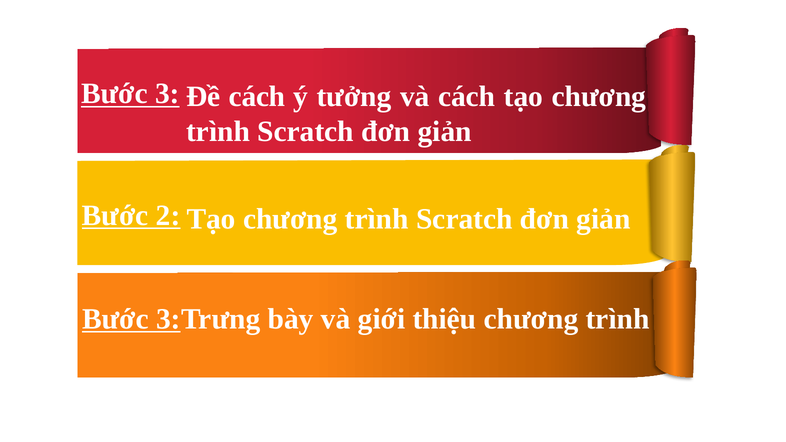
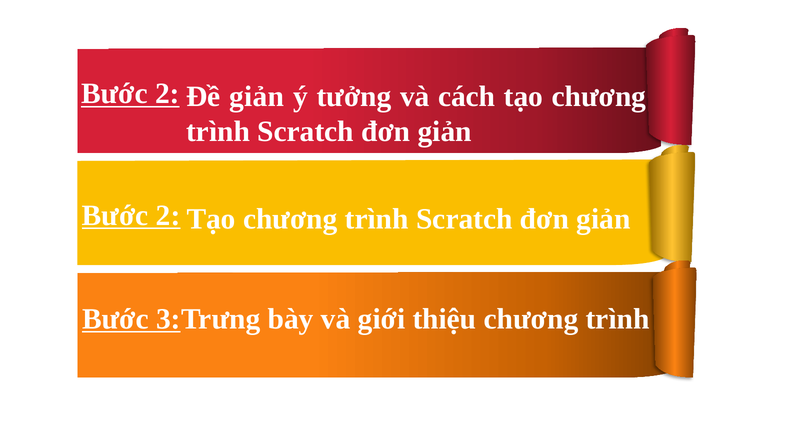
3 at (167, 94): 3 -> 2
Đề cách: cách -> giản
